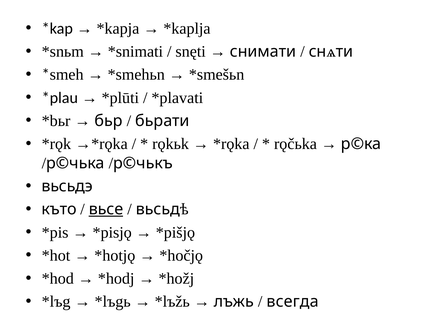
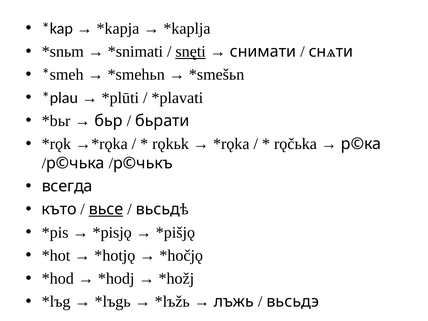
snęti underline: none -> present
вьсьдэ: вьсьдэ -> всегда
всегда: всегда -> вьсьдэ
